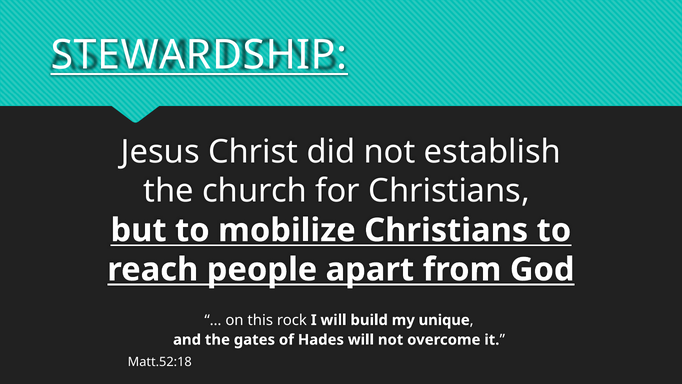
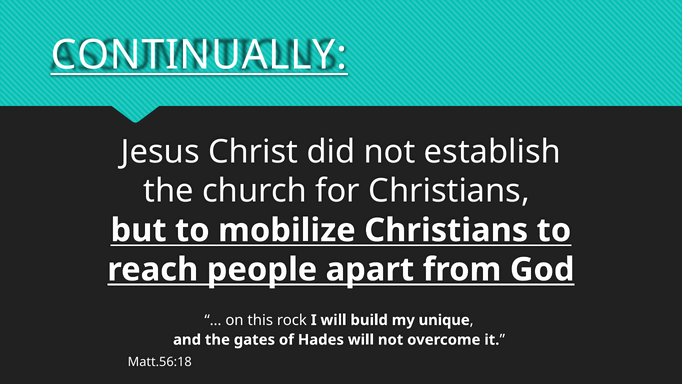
STEWARDSHIP: STEWARDSHIP -> CONTINUALLY
Matt.52:18: Matt.52:18 -> Matt.56:18
